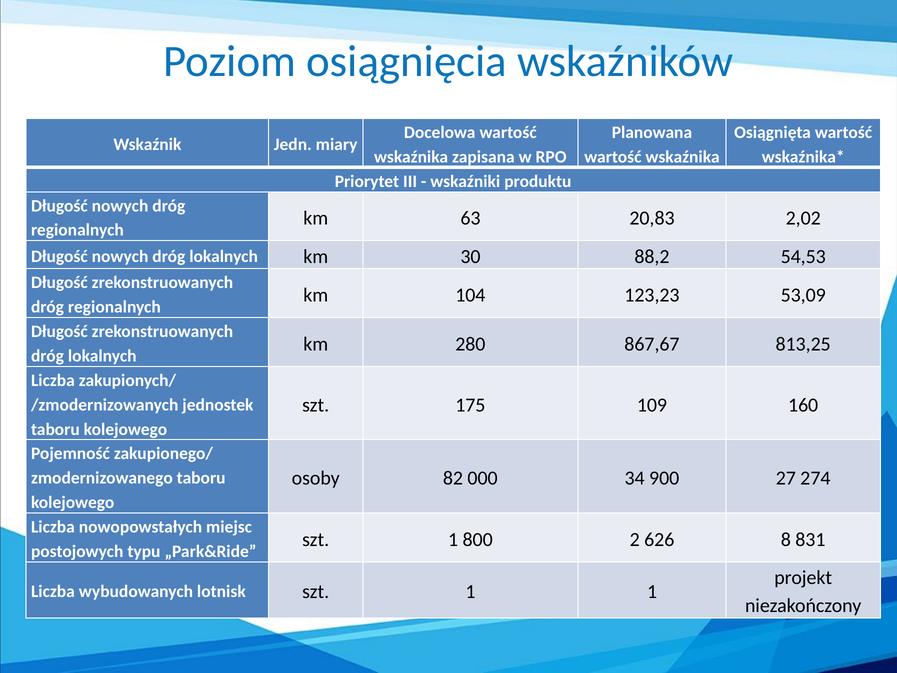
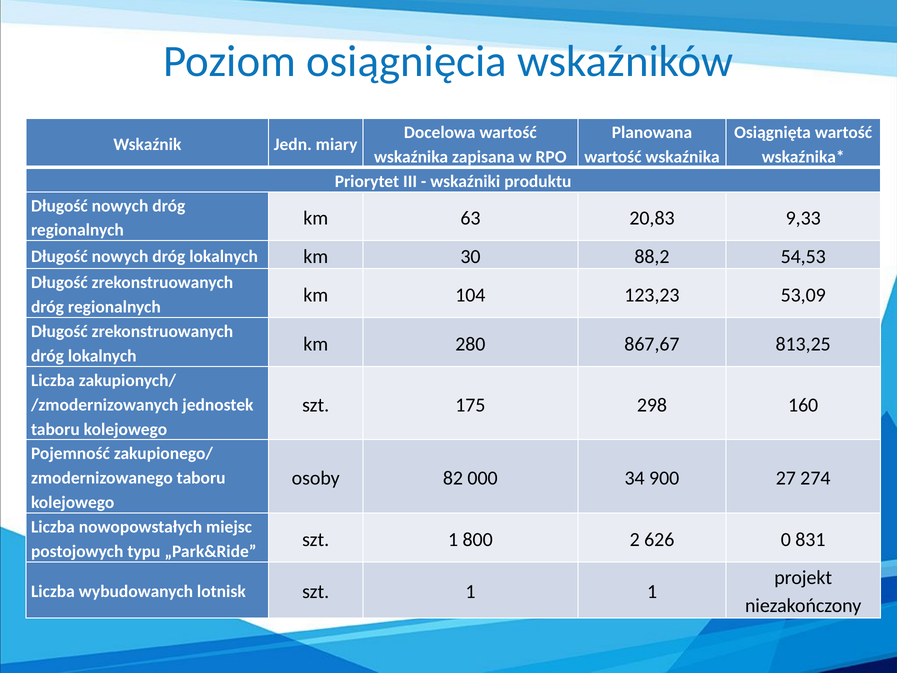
2,02: 2,02 -> 9,33
109: 109 -> 298
8: 8 -> 0
